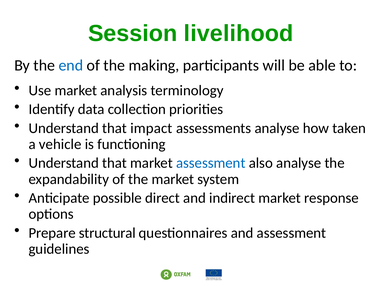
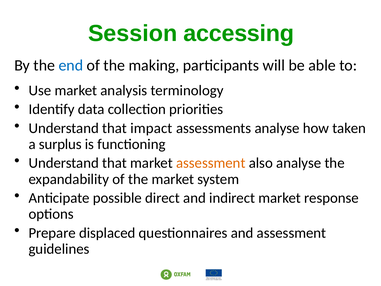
livelihood: livelihood -> accessing
vehicle: vehicle -> surplus
assessment at (211, 163) colour: blue -> orange
structural: structural -> displaced
